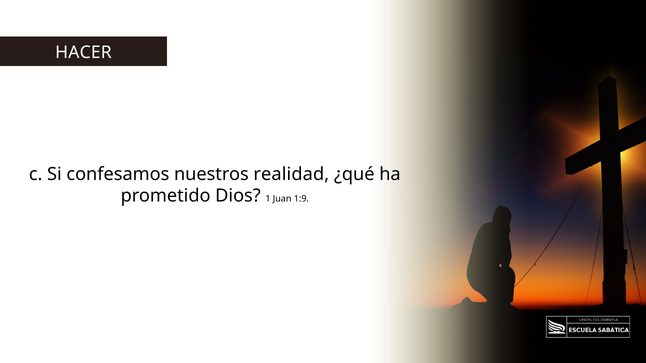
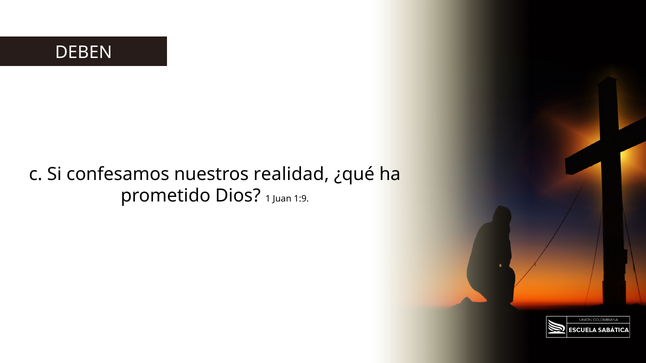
HACER: HACER -> DEBEN
